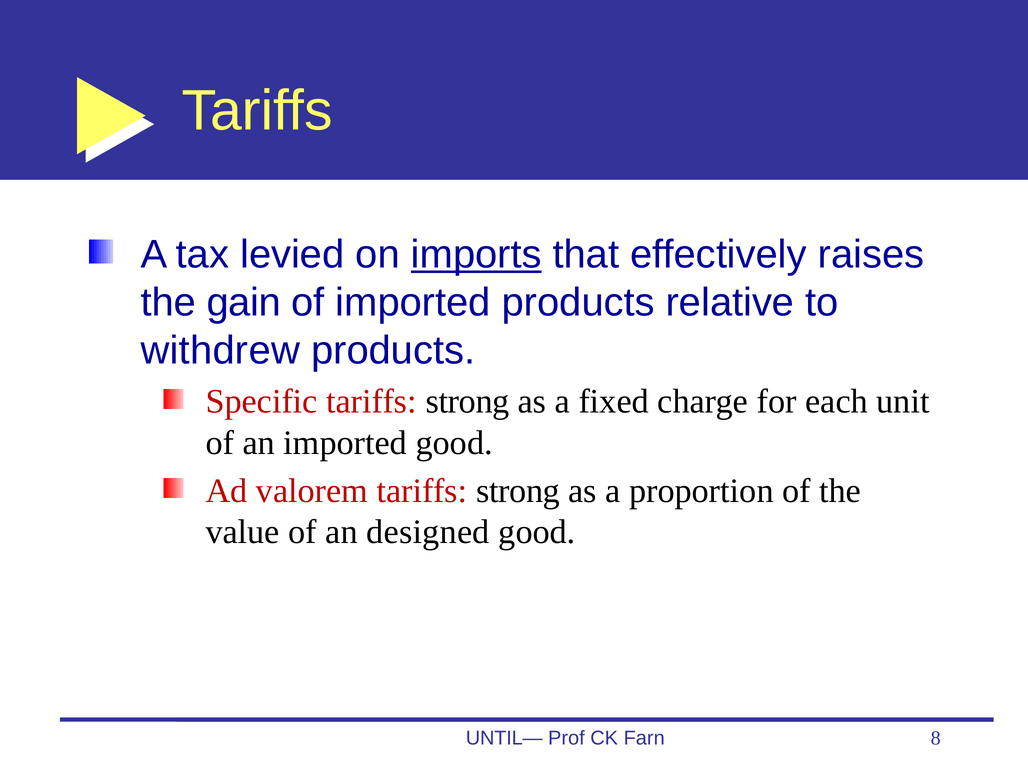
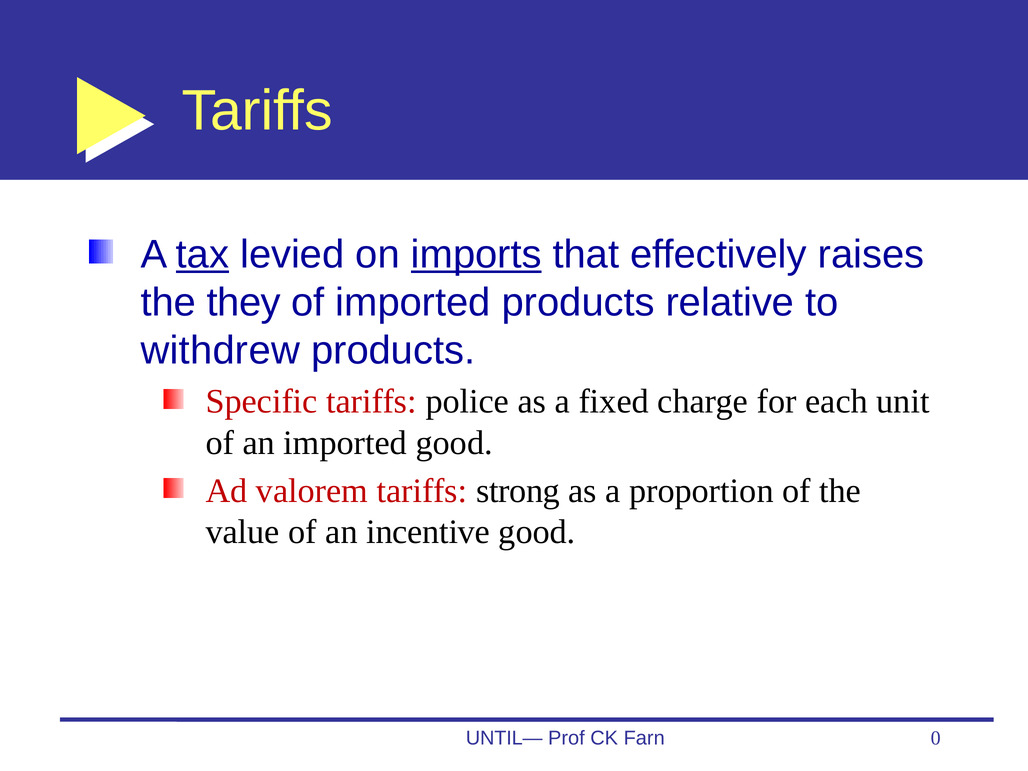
tax underline: none -> present
gain: gain -> they
Specific tariffs strong: strong -> police
designed: designed -> incentive
8: 8 -> 0
